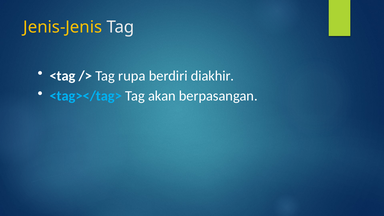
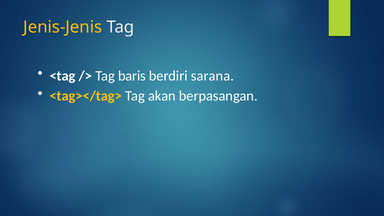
rupa: rupa -> baris
diakhir: diakhir -> sarana
<tag></tag> colour: light blue -> yellow
